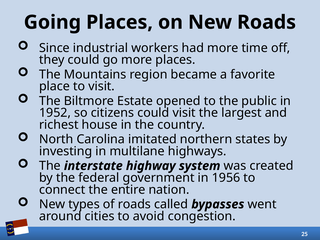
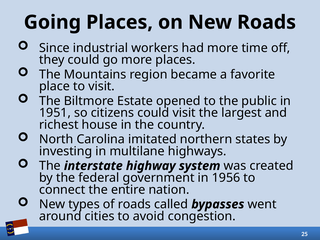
1952: 1952 -> 1951
